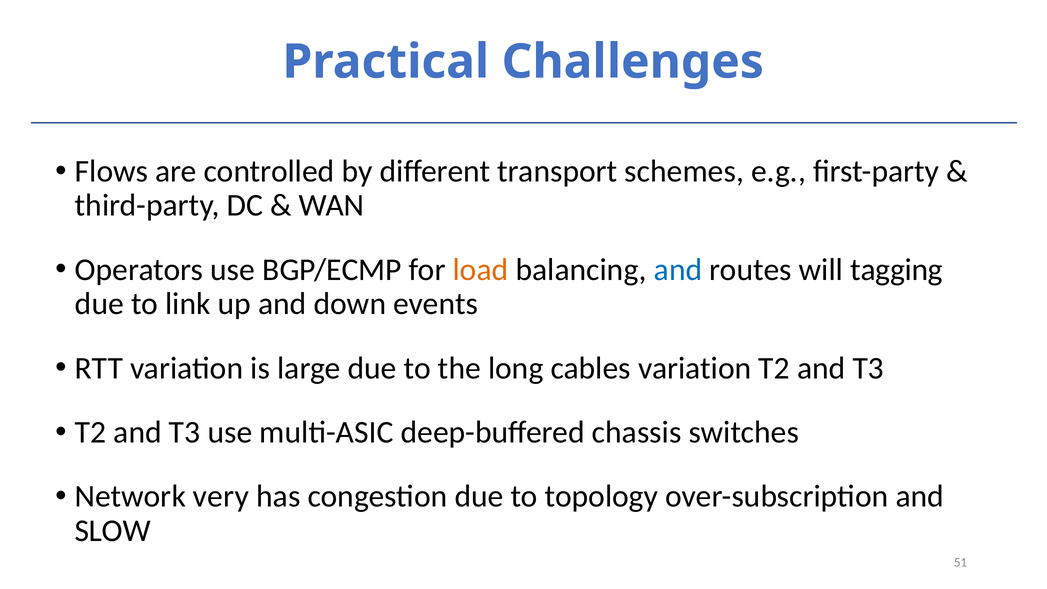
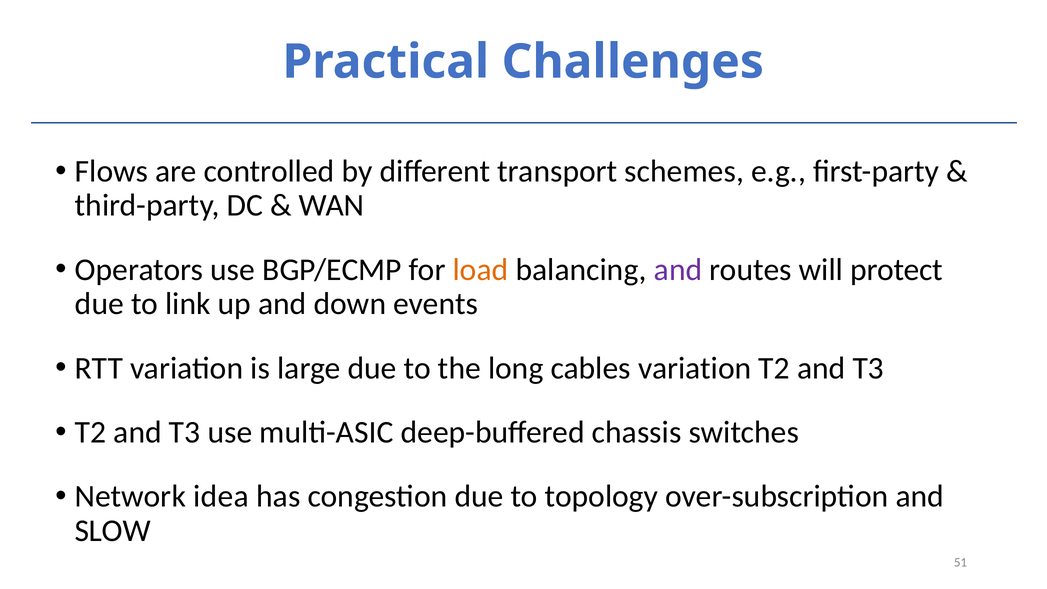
and at (678, 270) colour: blue -> purple
tagging: tagging -> protect
very: very -> idea
